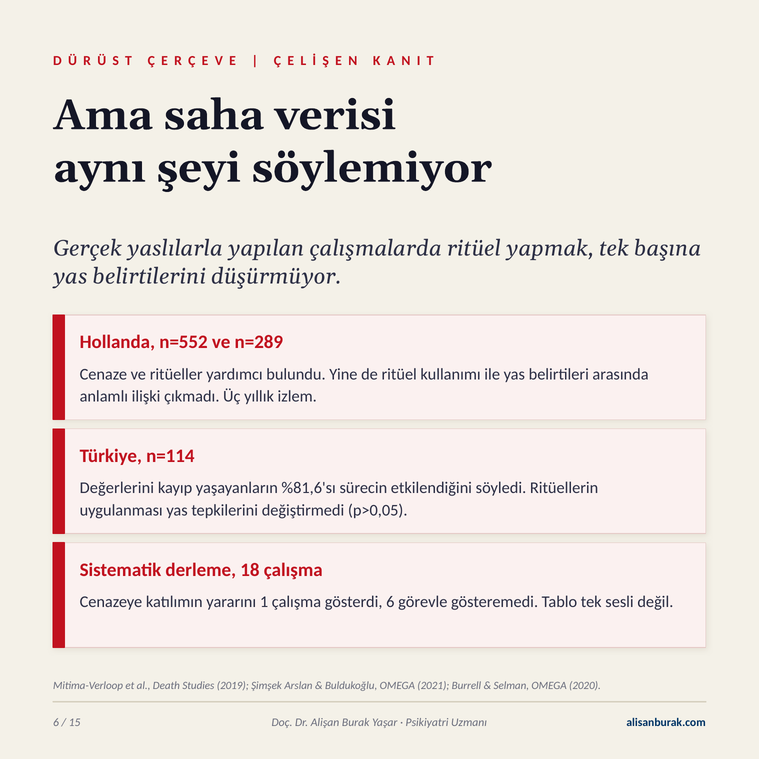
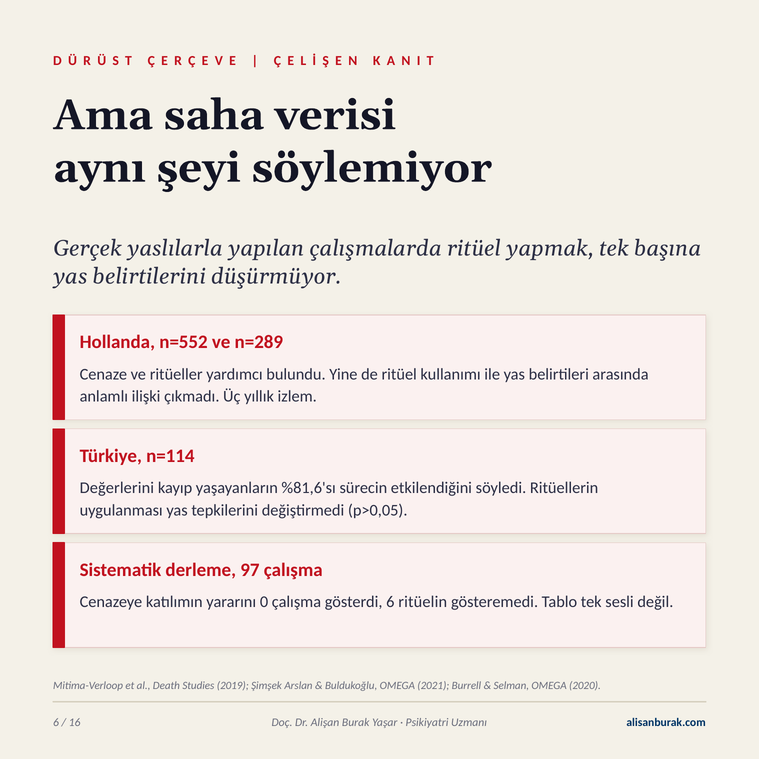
18: 18 -> 97
1: 1 -> 0
görevle: görevle -> ritüelin
15: 15 -> 16
